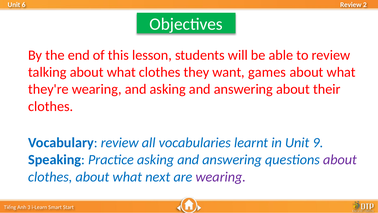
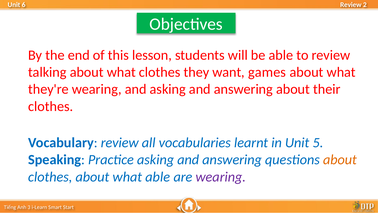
9: 9 -> 5
about at (340, 160) colour: purple -> orange
what next: next -> able
